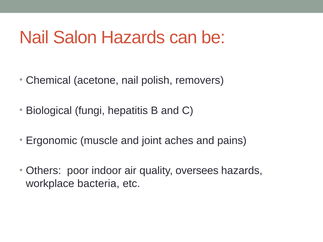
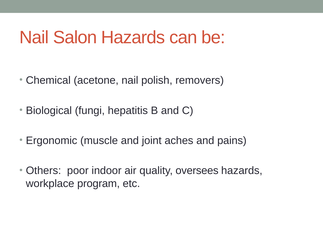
bacteria: bacteria -> program
